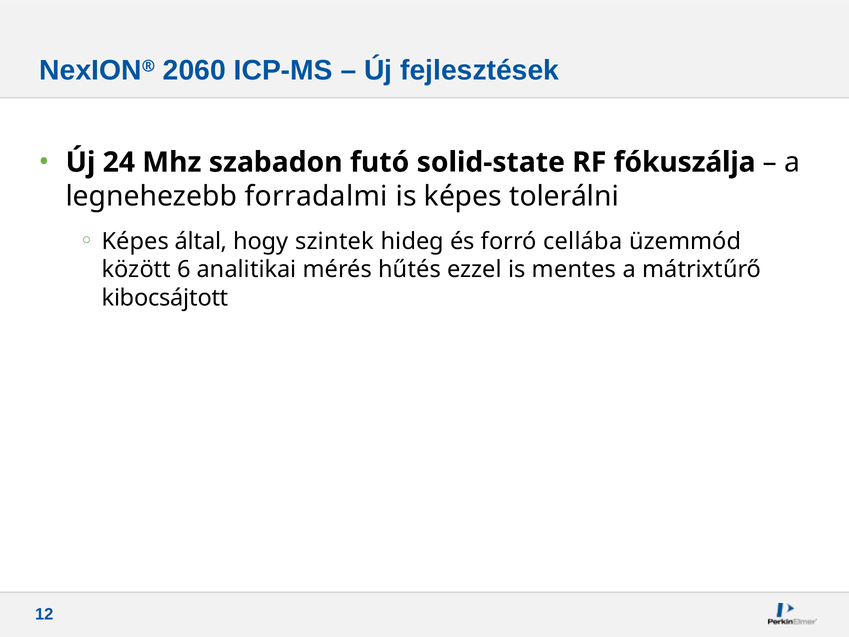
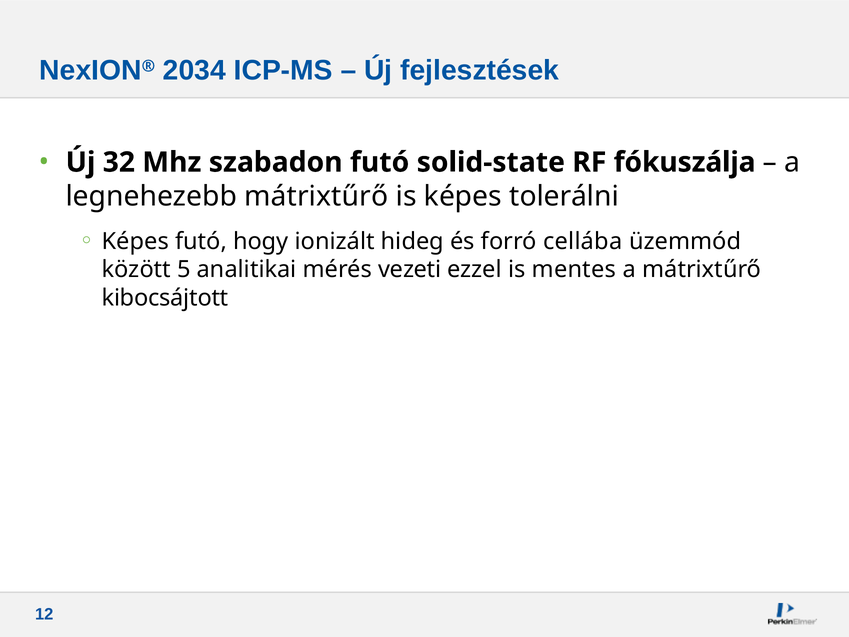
2060: 2060 -> 2034
24: 24 -> 32
legnehezebb forradalmi: forradalmi -> mátrixtűrő
Képes által: által -> futó
szintek: szintek -> ionizált
6: 6 -> 5
hűtés: hűtés -> vezeti
